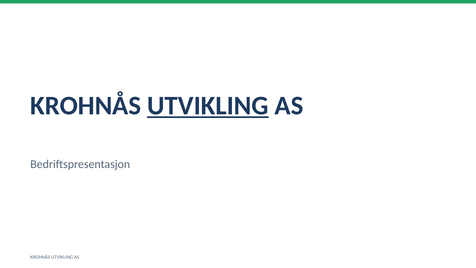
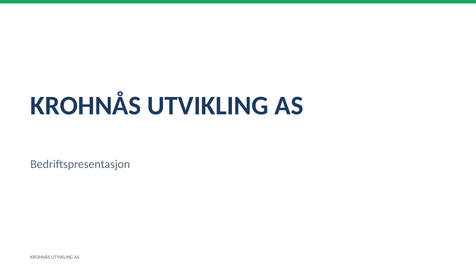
UTVIKLING at (208, 106) underline: present -> none
